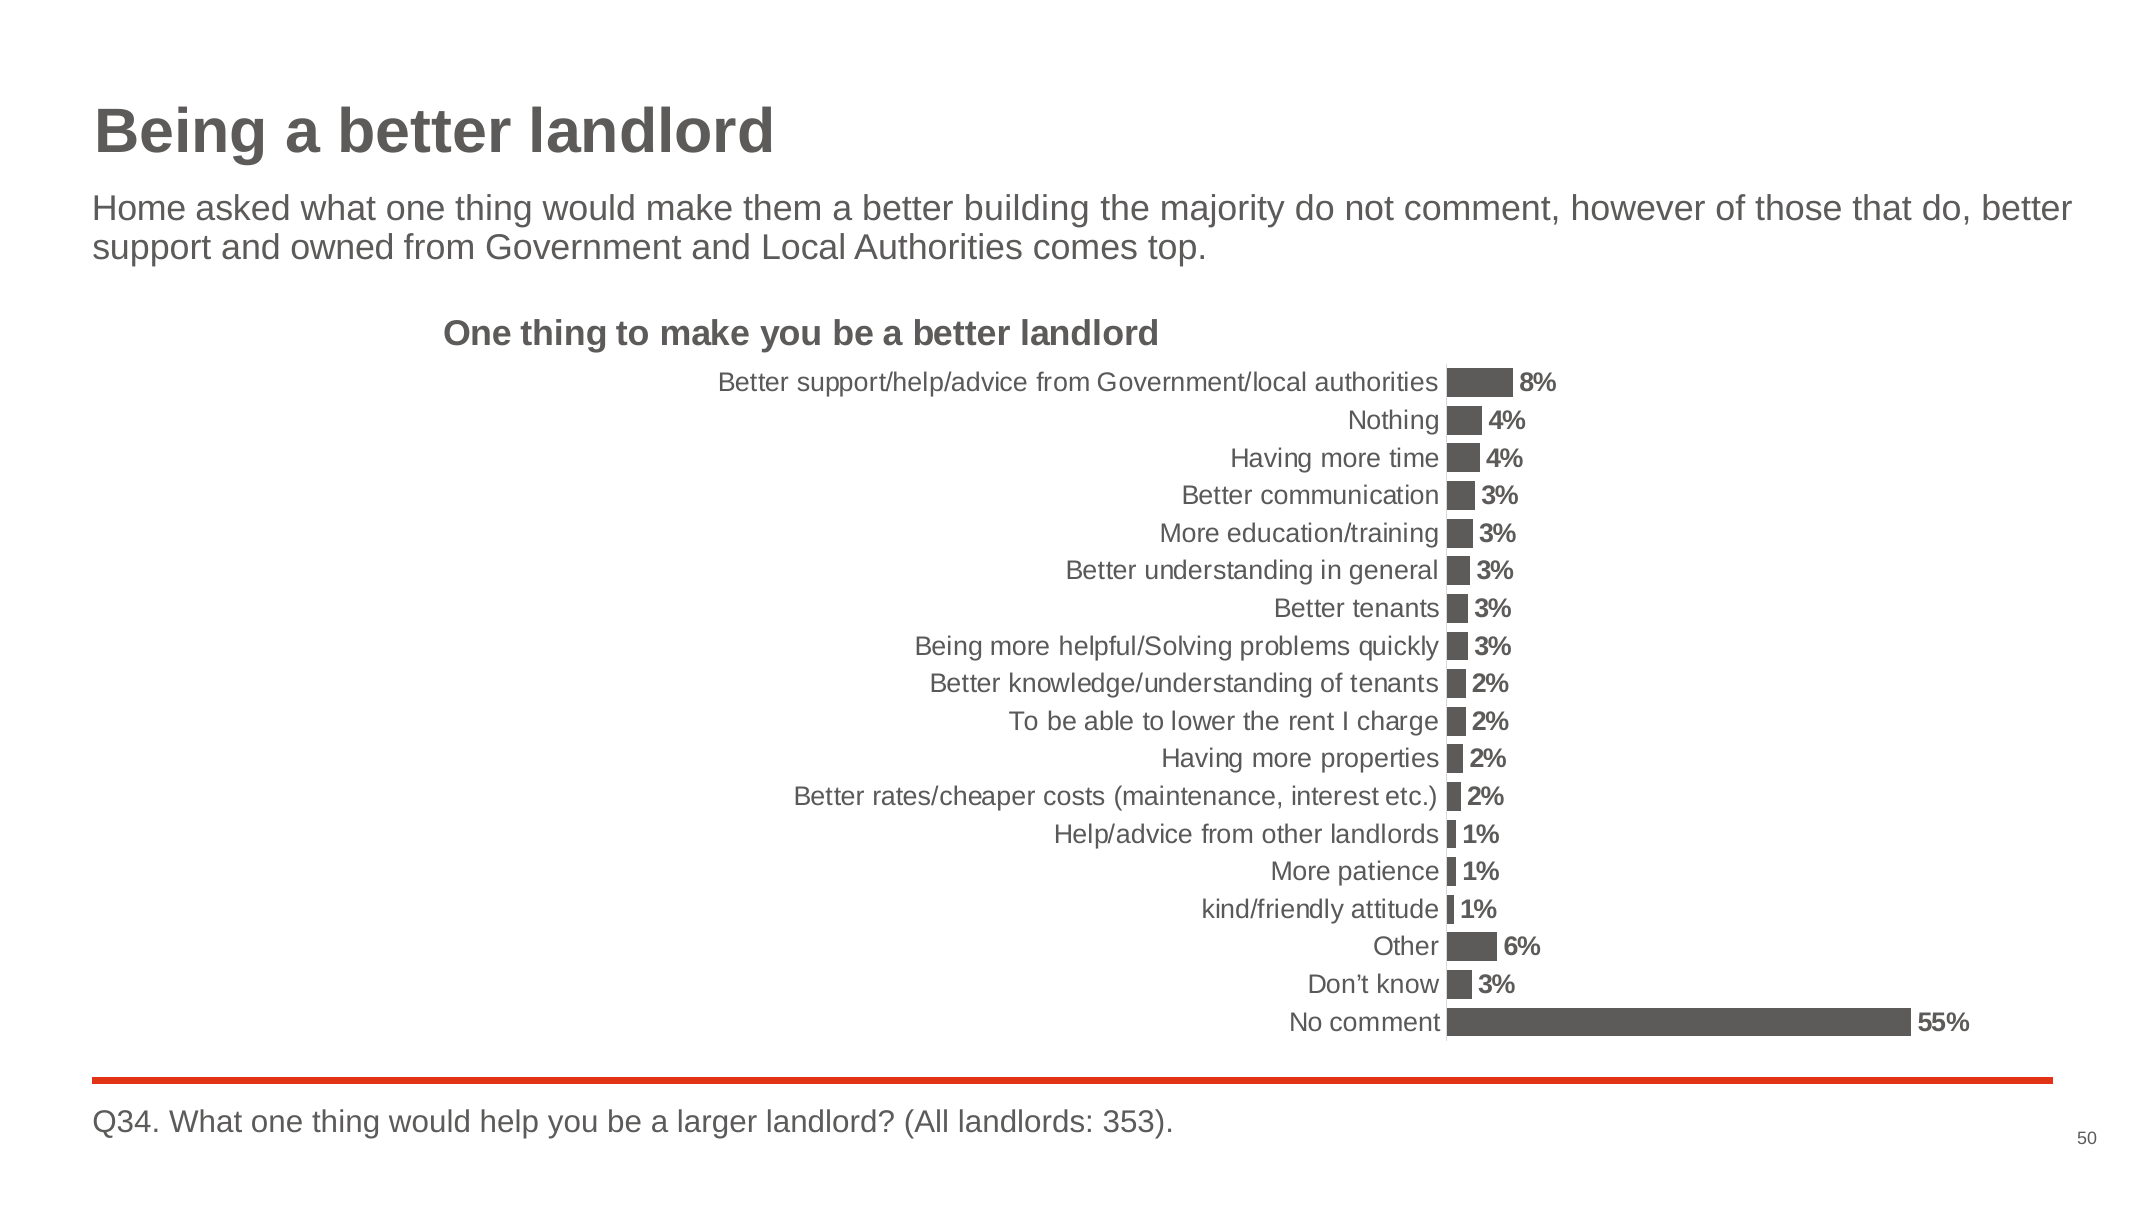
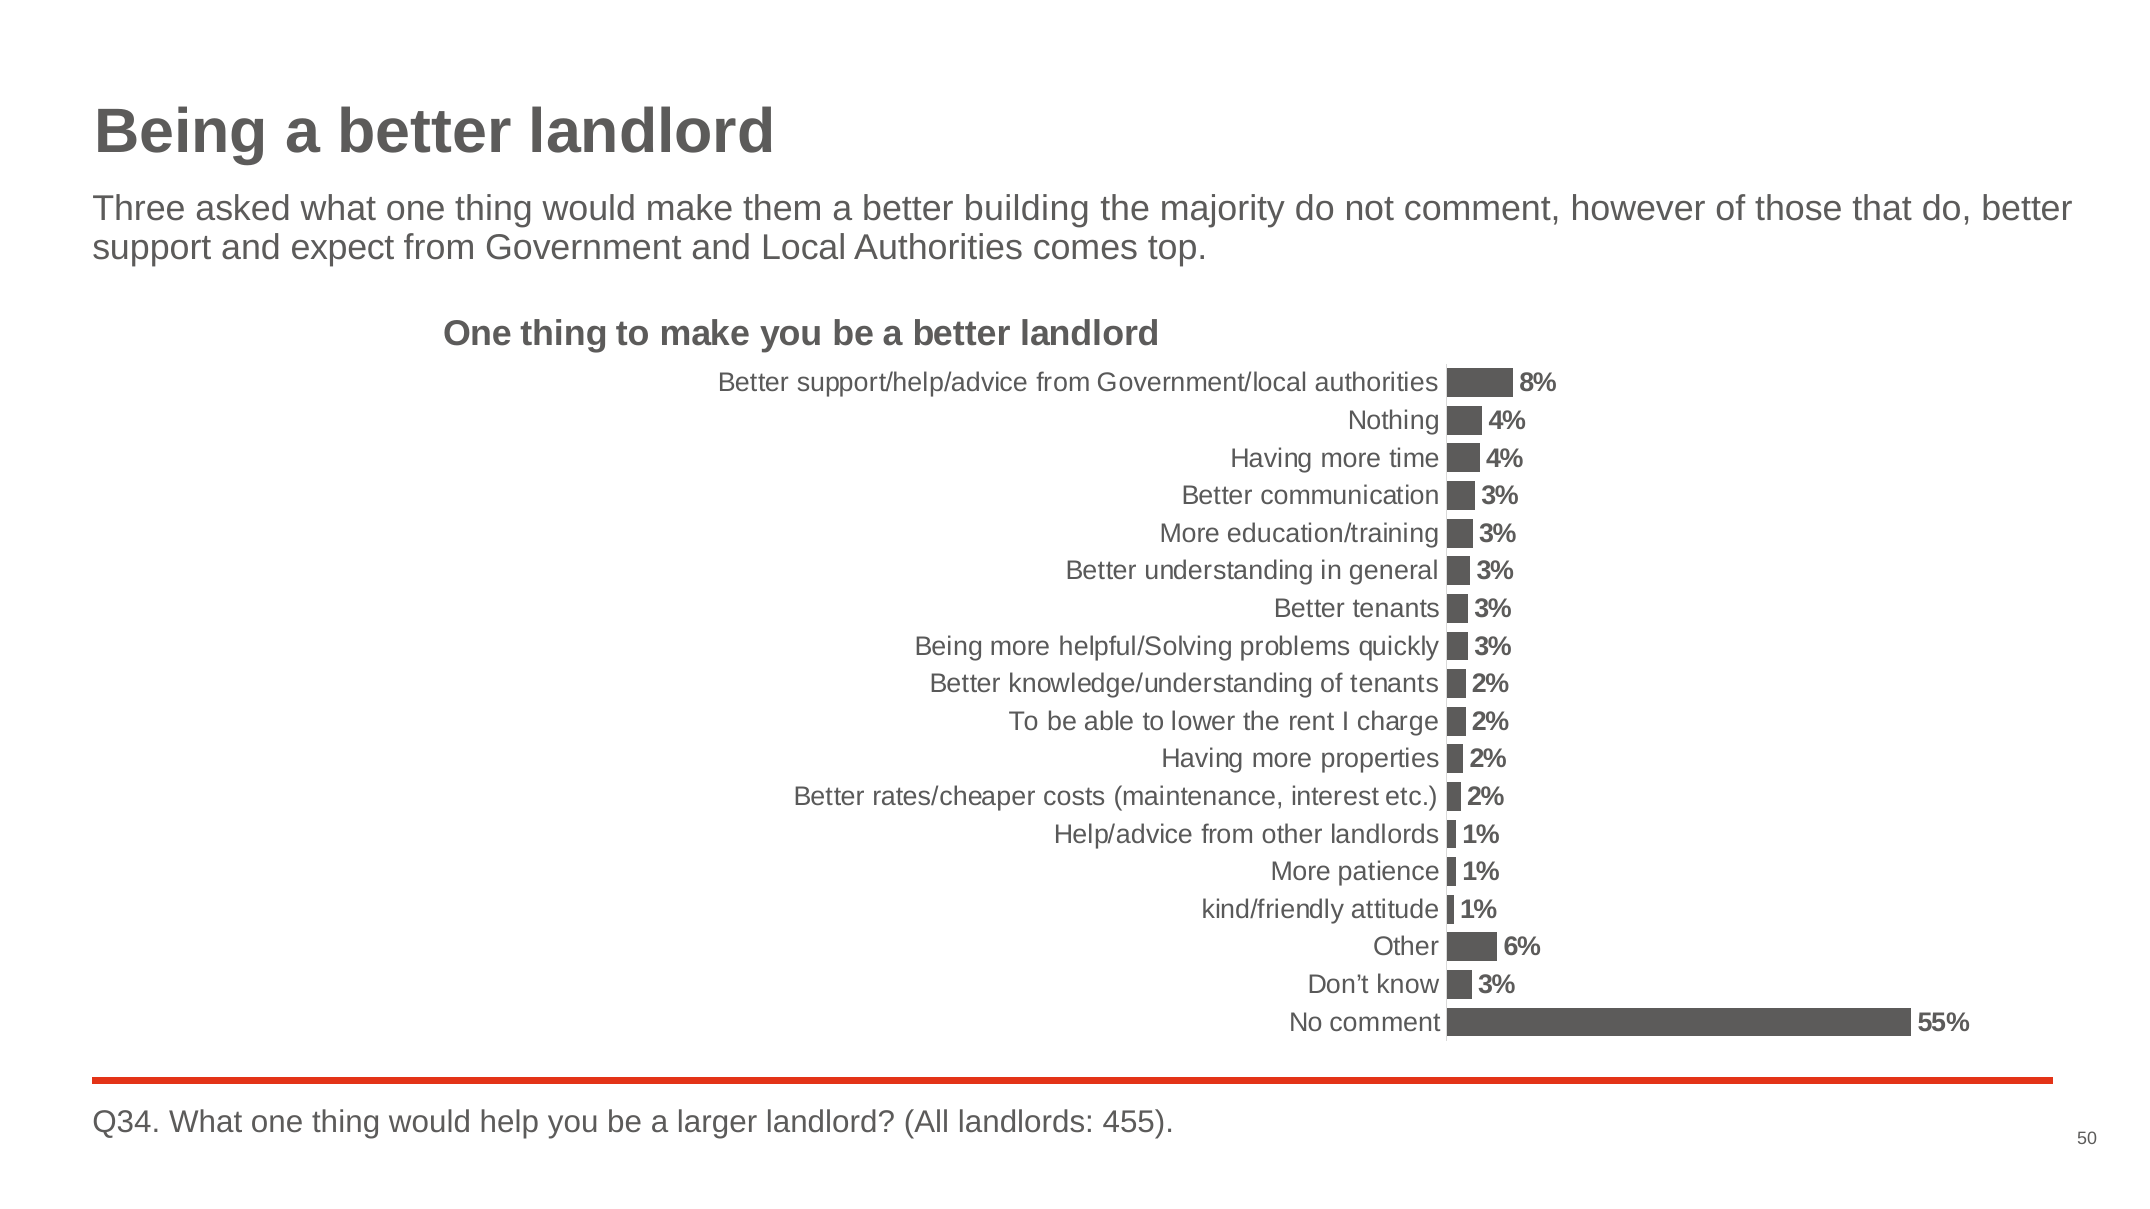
Home: Home -> Three
owned: owned -> expect
353: 353 -> 455
